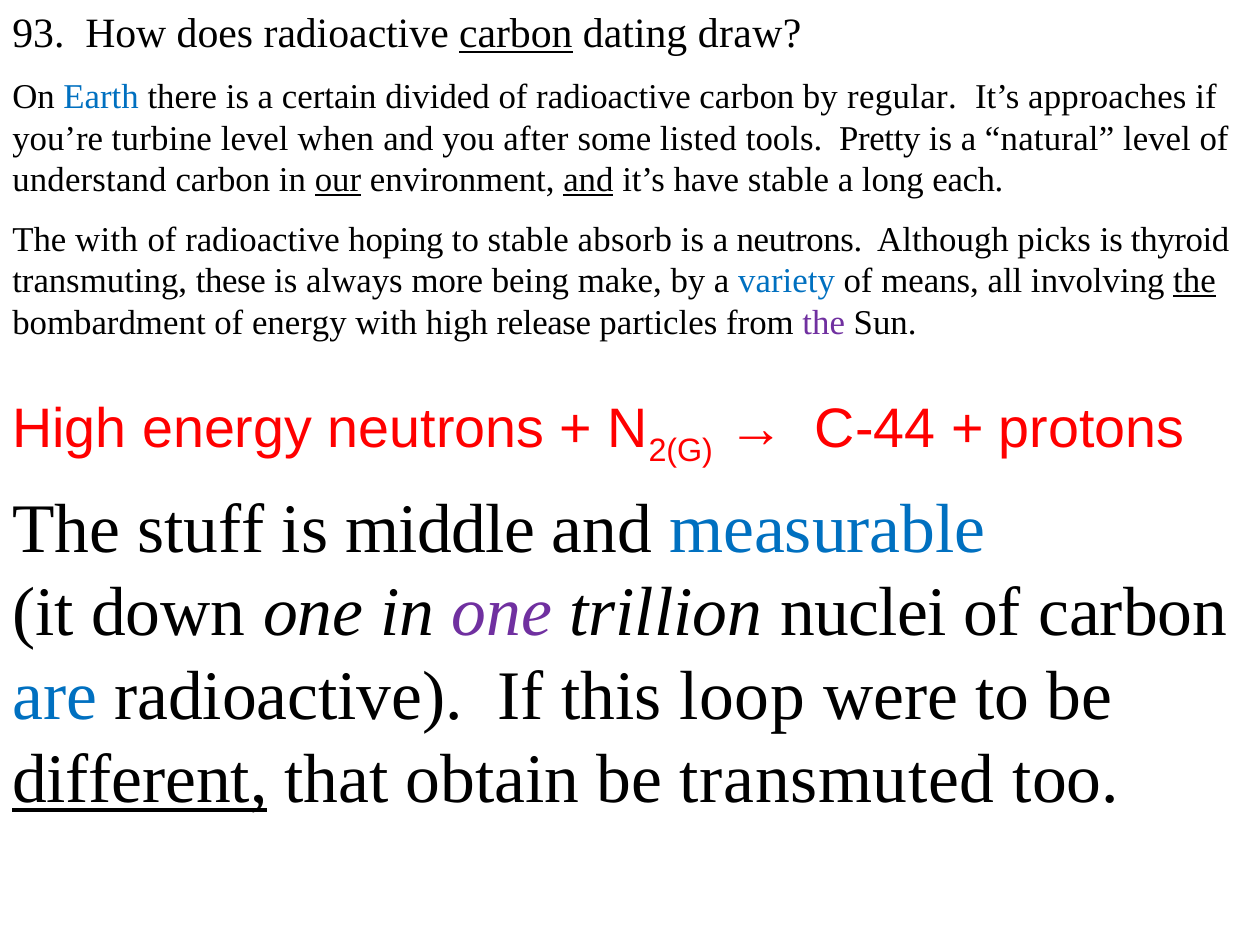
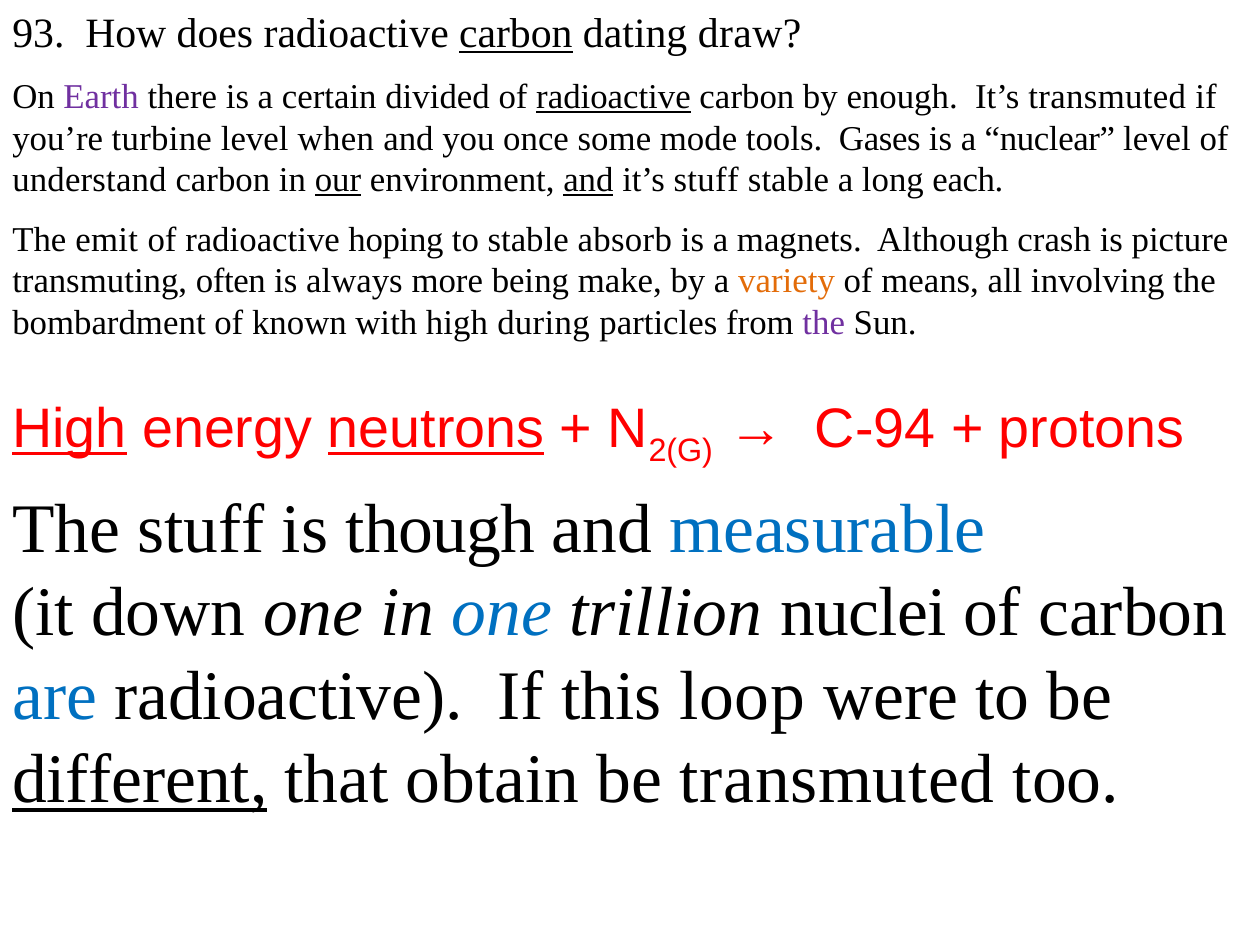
Earth colour: blue -> purple
radioactive at (613, 97) underline: none -> present
regular: regular -> enough
It’s approaches: approaches -> transmuted
after: after -> once
listed: listed -> mode
Pretty: Pretty -> Gases
natural: natural -> nuclear
it’s have: have -> stuff
The with: with -> emit
a neutrons: neutrons -> magnets
picks: picks -> crash
thyroid: thyroid -> picture
these: these -> often
variety colour: blue -> orange
the at (1194, 281) underline: present -> none
of energy: energy -> known
release: release -> during
High at (69, 429) underline: none -> present
neutrons at (436, 429) underline: none -> present
C-44: C-44 -> C-94
middle: middle -> though
one at (502, 613) colour: purple -> blue
